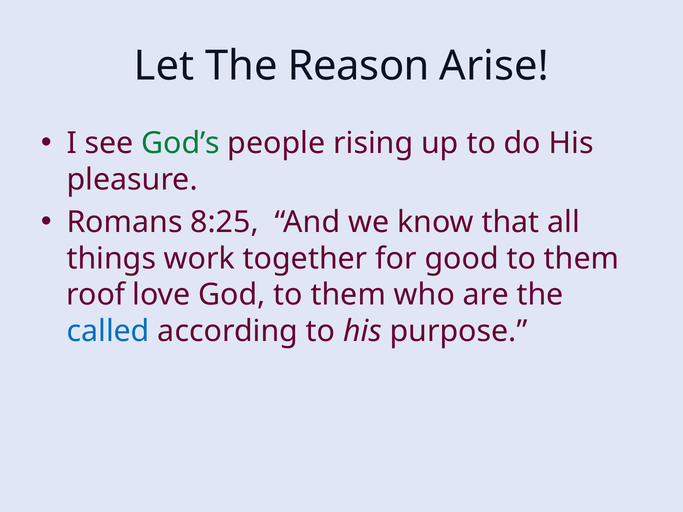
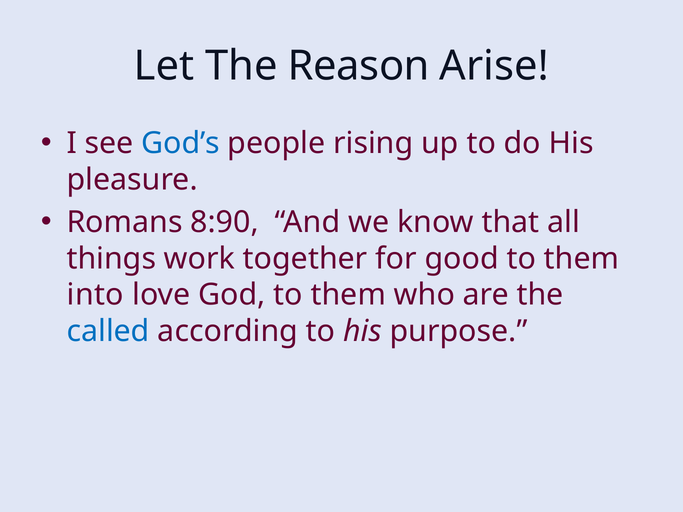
God’s colour: green -> blue
8:25: 8:25 -> 8:90
roof: roof -> into
